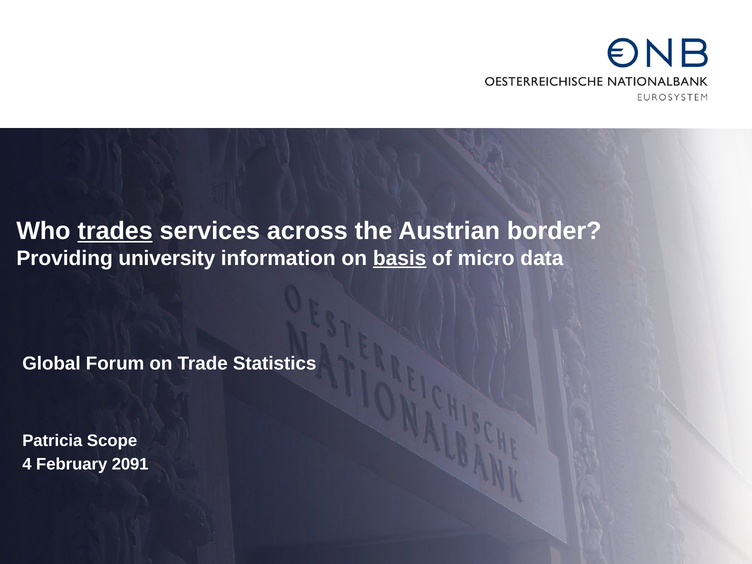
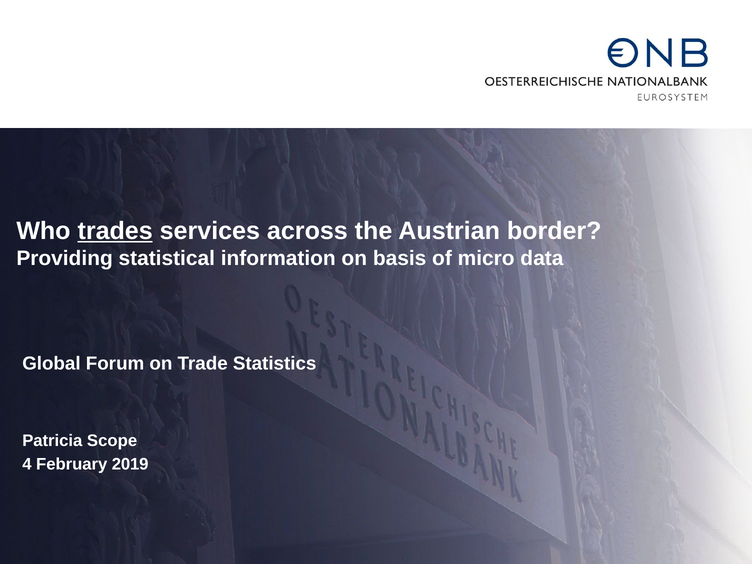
university: university -> statistical
basis underline: present -> none
2091: 2091 -> 2019
